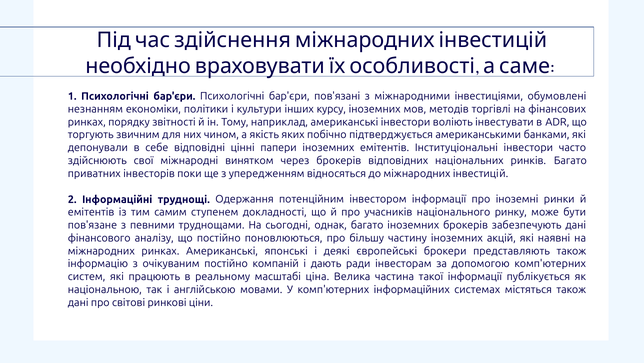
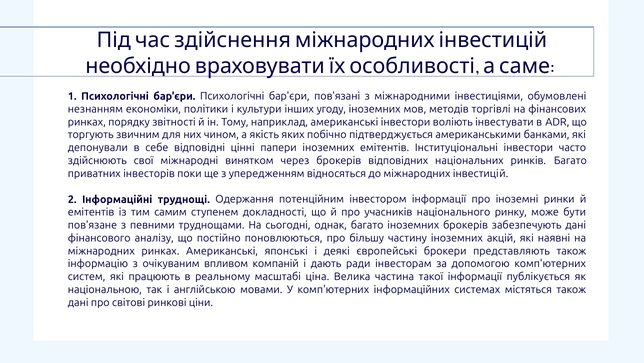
курсу: курсу -> угоду
очікуваним постійно: постійно -> впливом
